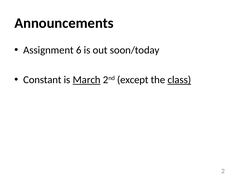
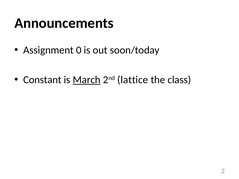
6: 6 -> 0
except: except -> lattice
class underline: present -> none
